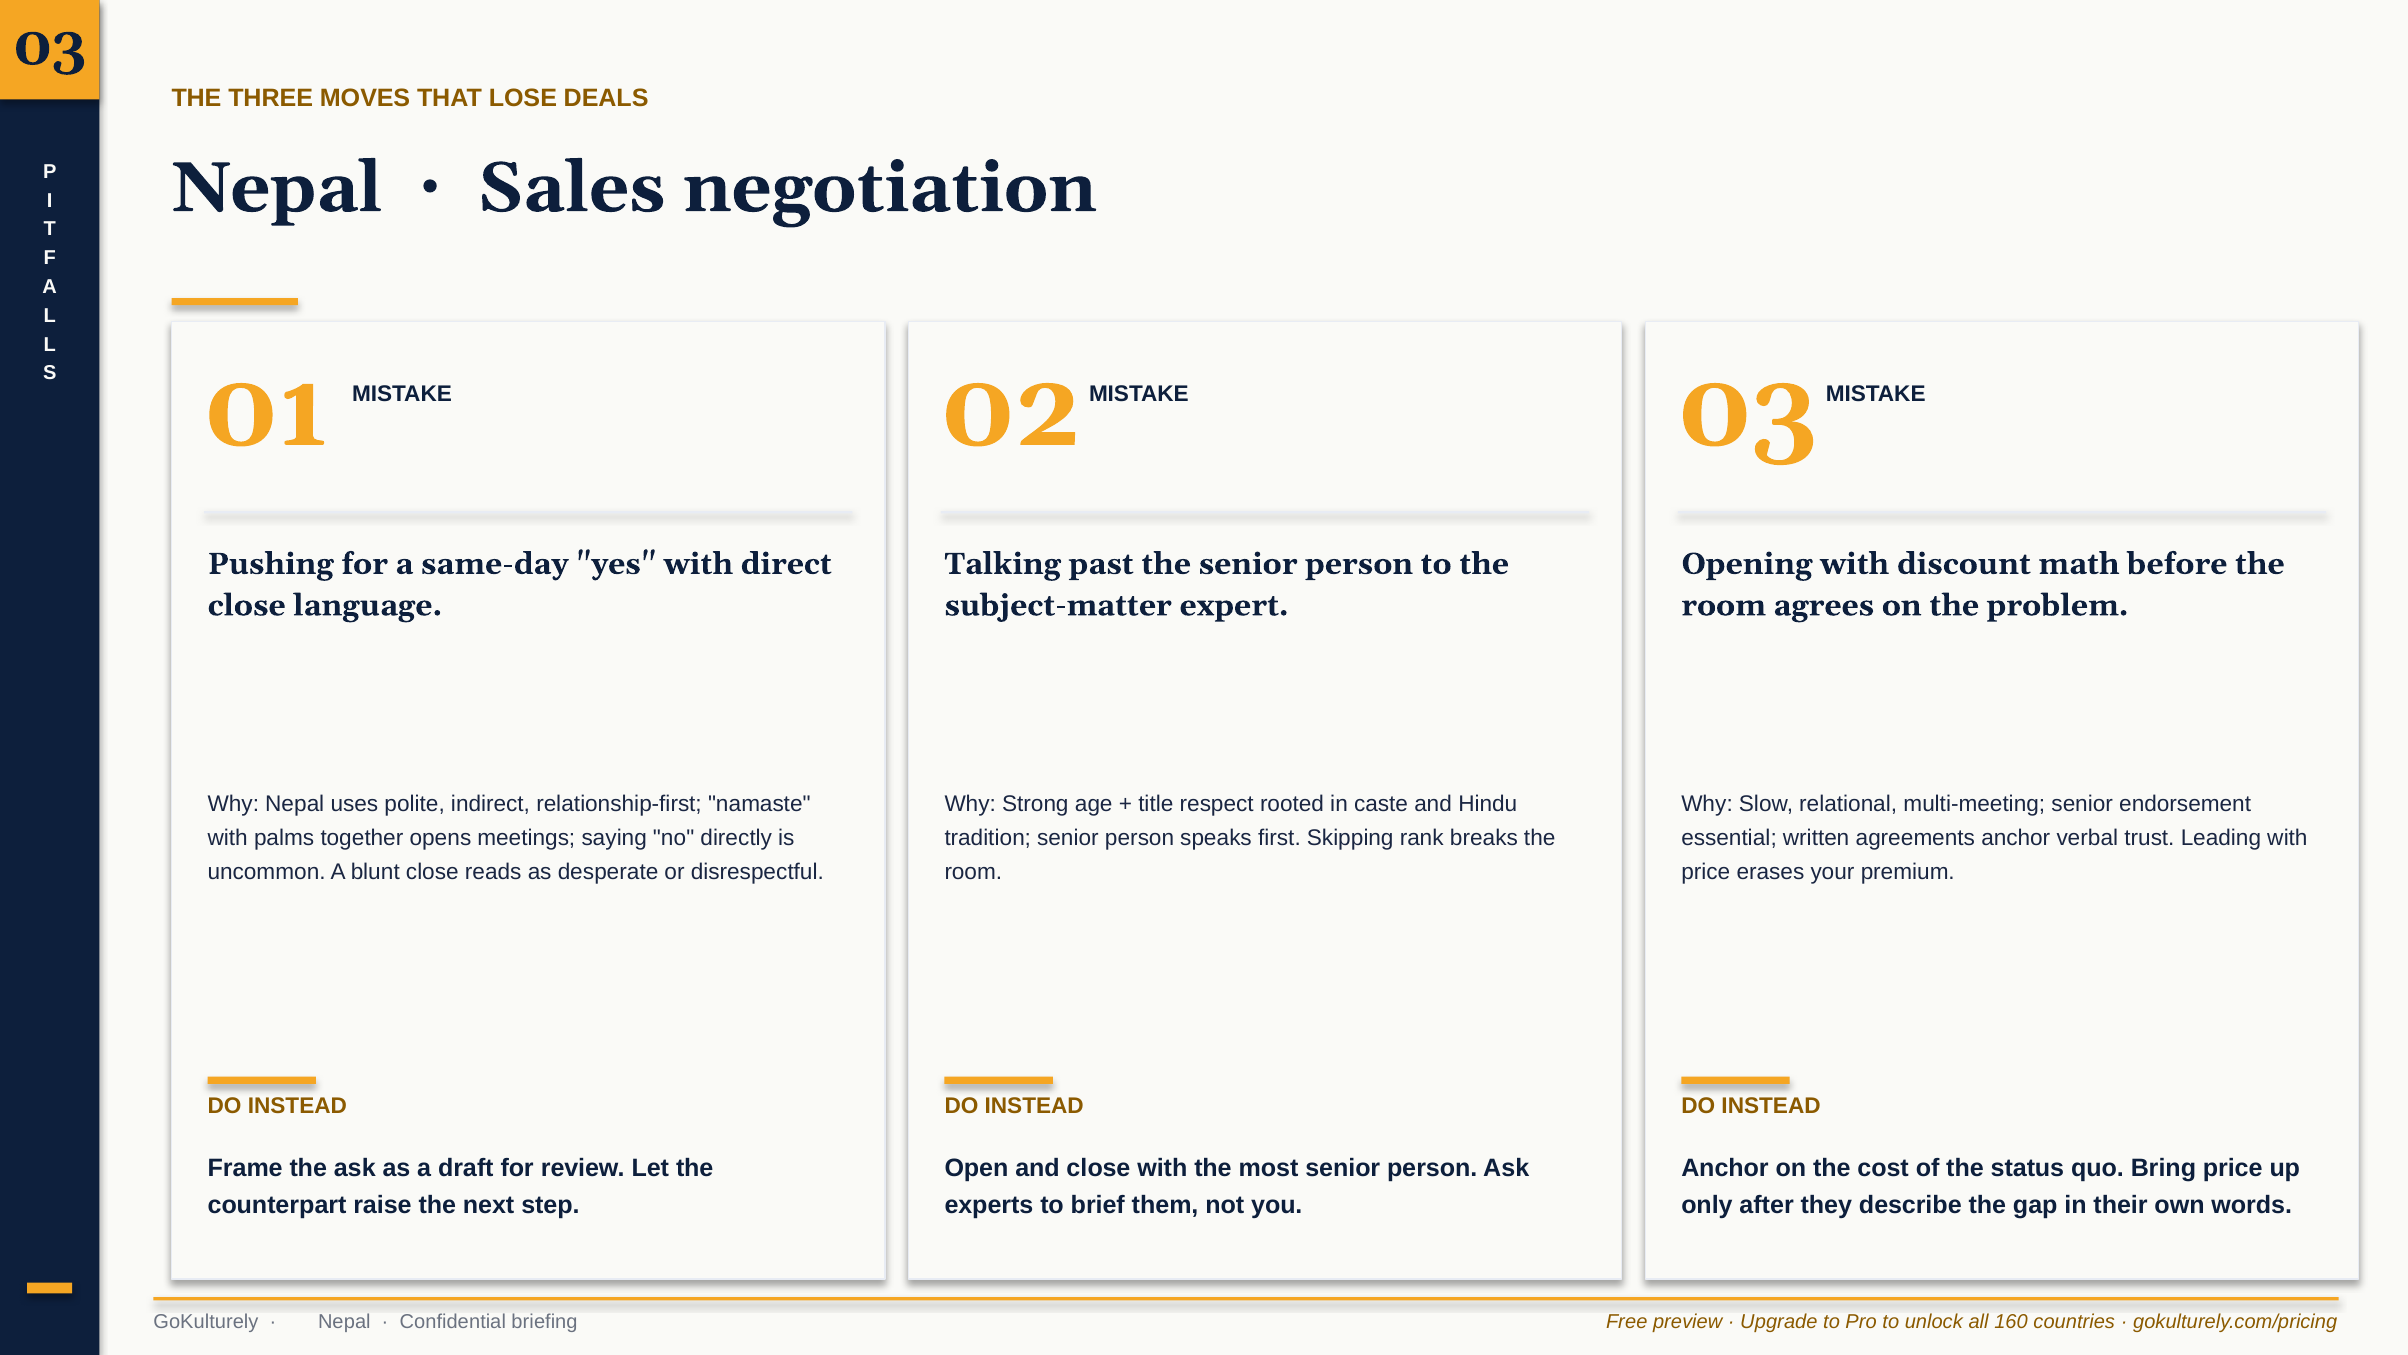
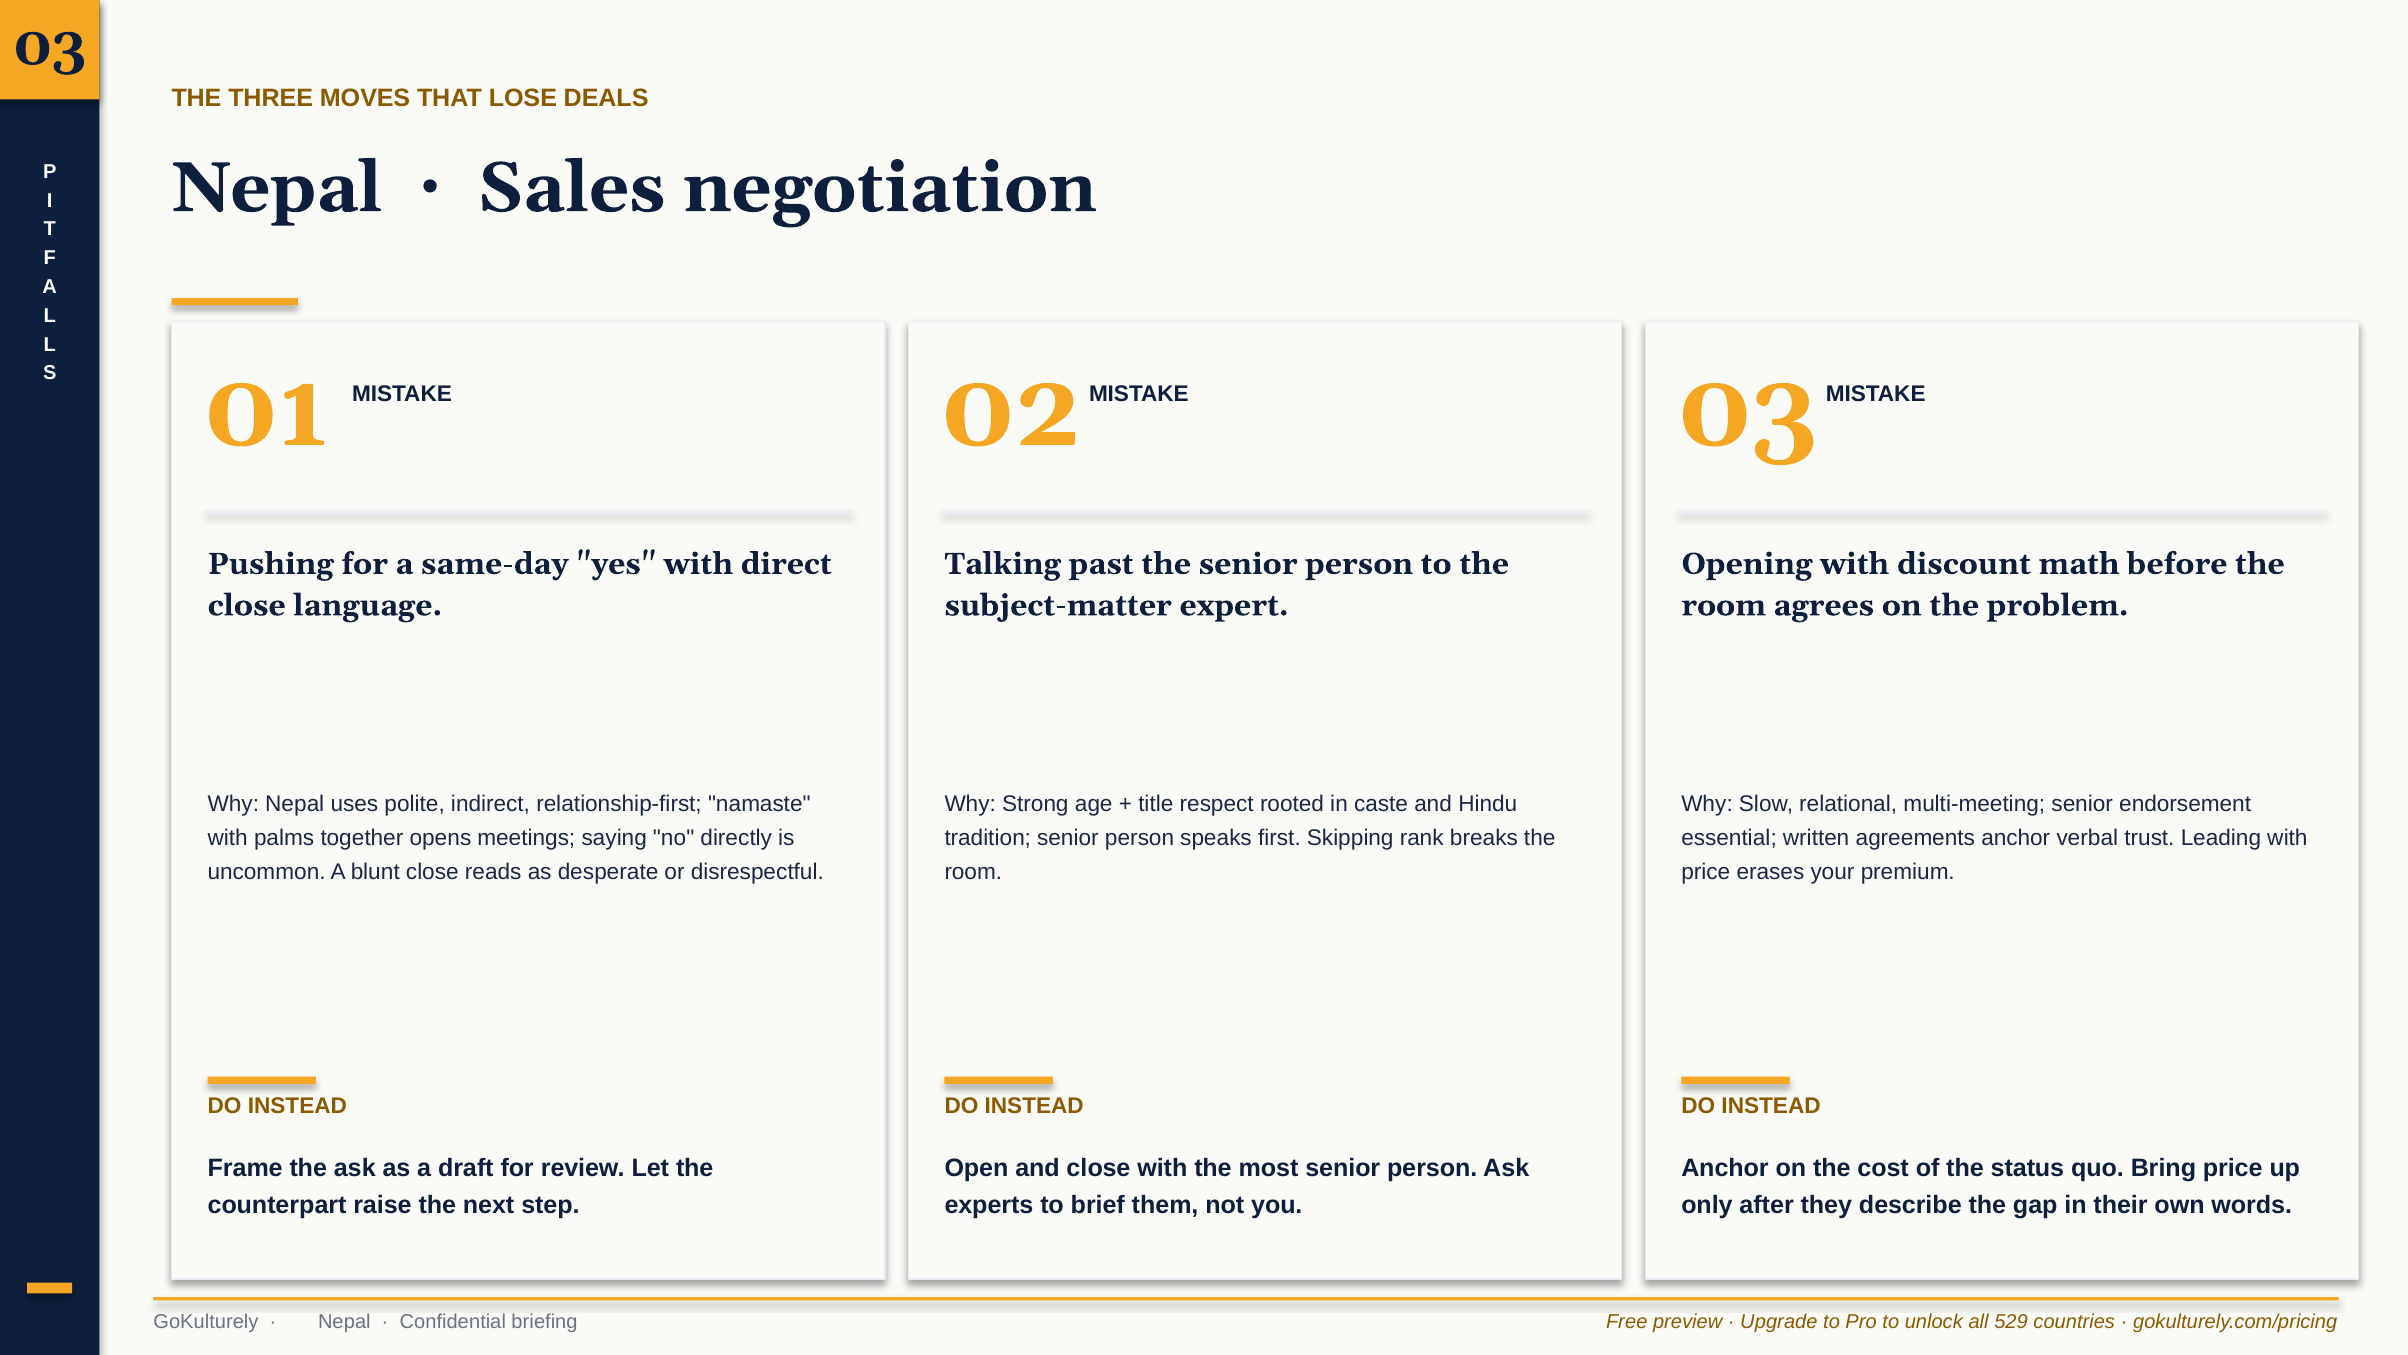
160: 160 -> 529
